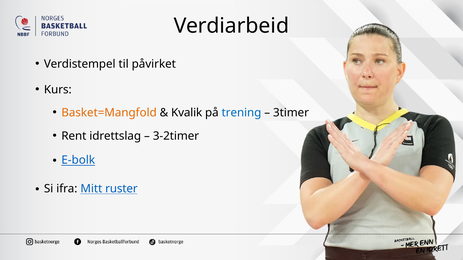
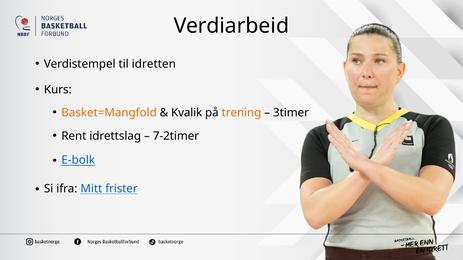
påvirket: påvirket -> idretten
trening colour: blue -> orange
3-2timer: 3-2timer -> 7-2timer
ruster: ruster -> frister
